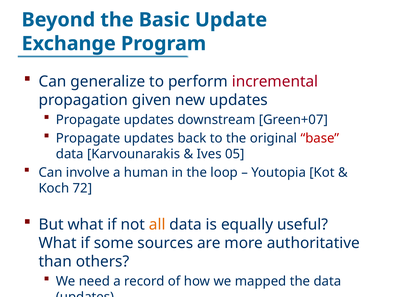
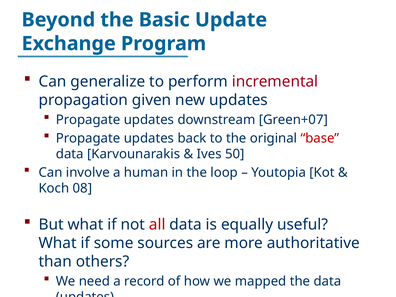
05: 05 -> 50
72: 72 -> 08
all colour: orange -> red
